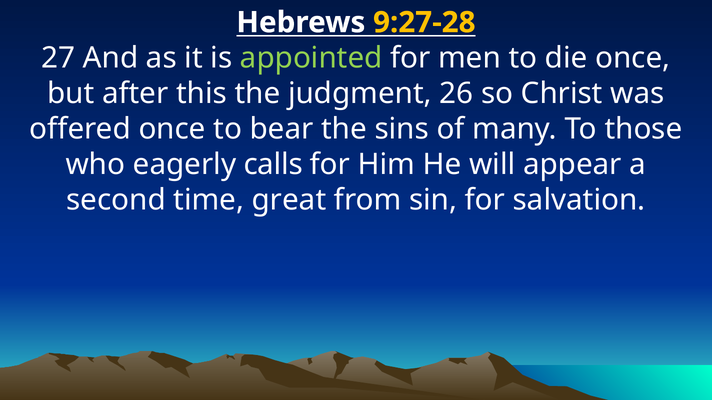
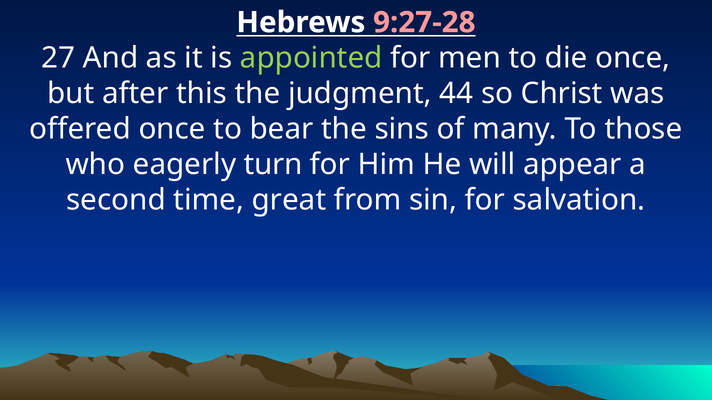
9:27-28 colour: yellow -> pink
26: 26 -> 44
calls: calls -> turn
